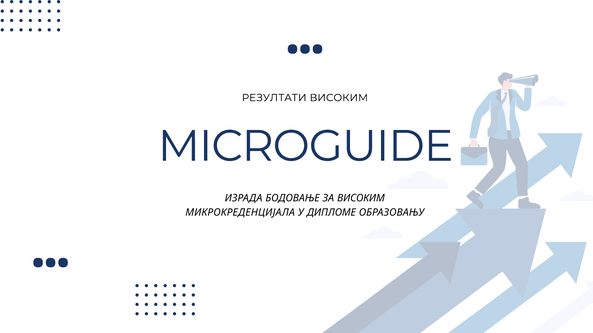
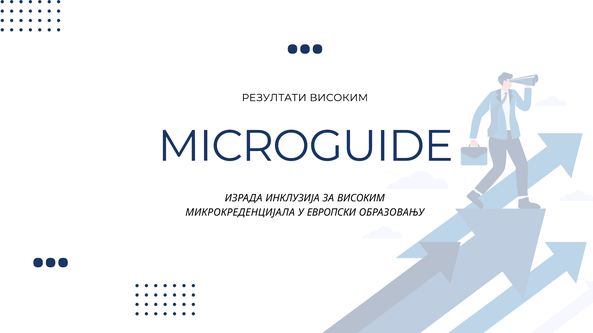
БОДОВАЊЕ: БОДОВАЊЕ -> ИНКЛУЗИЈА
ДИПЛОМЕ: ДИПЛОМЕ -> ЕВРОПСКИ
